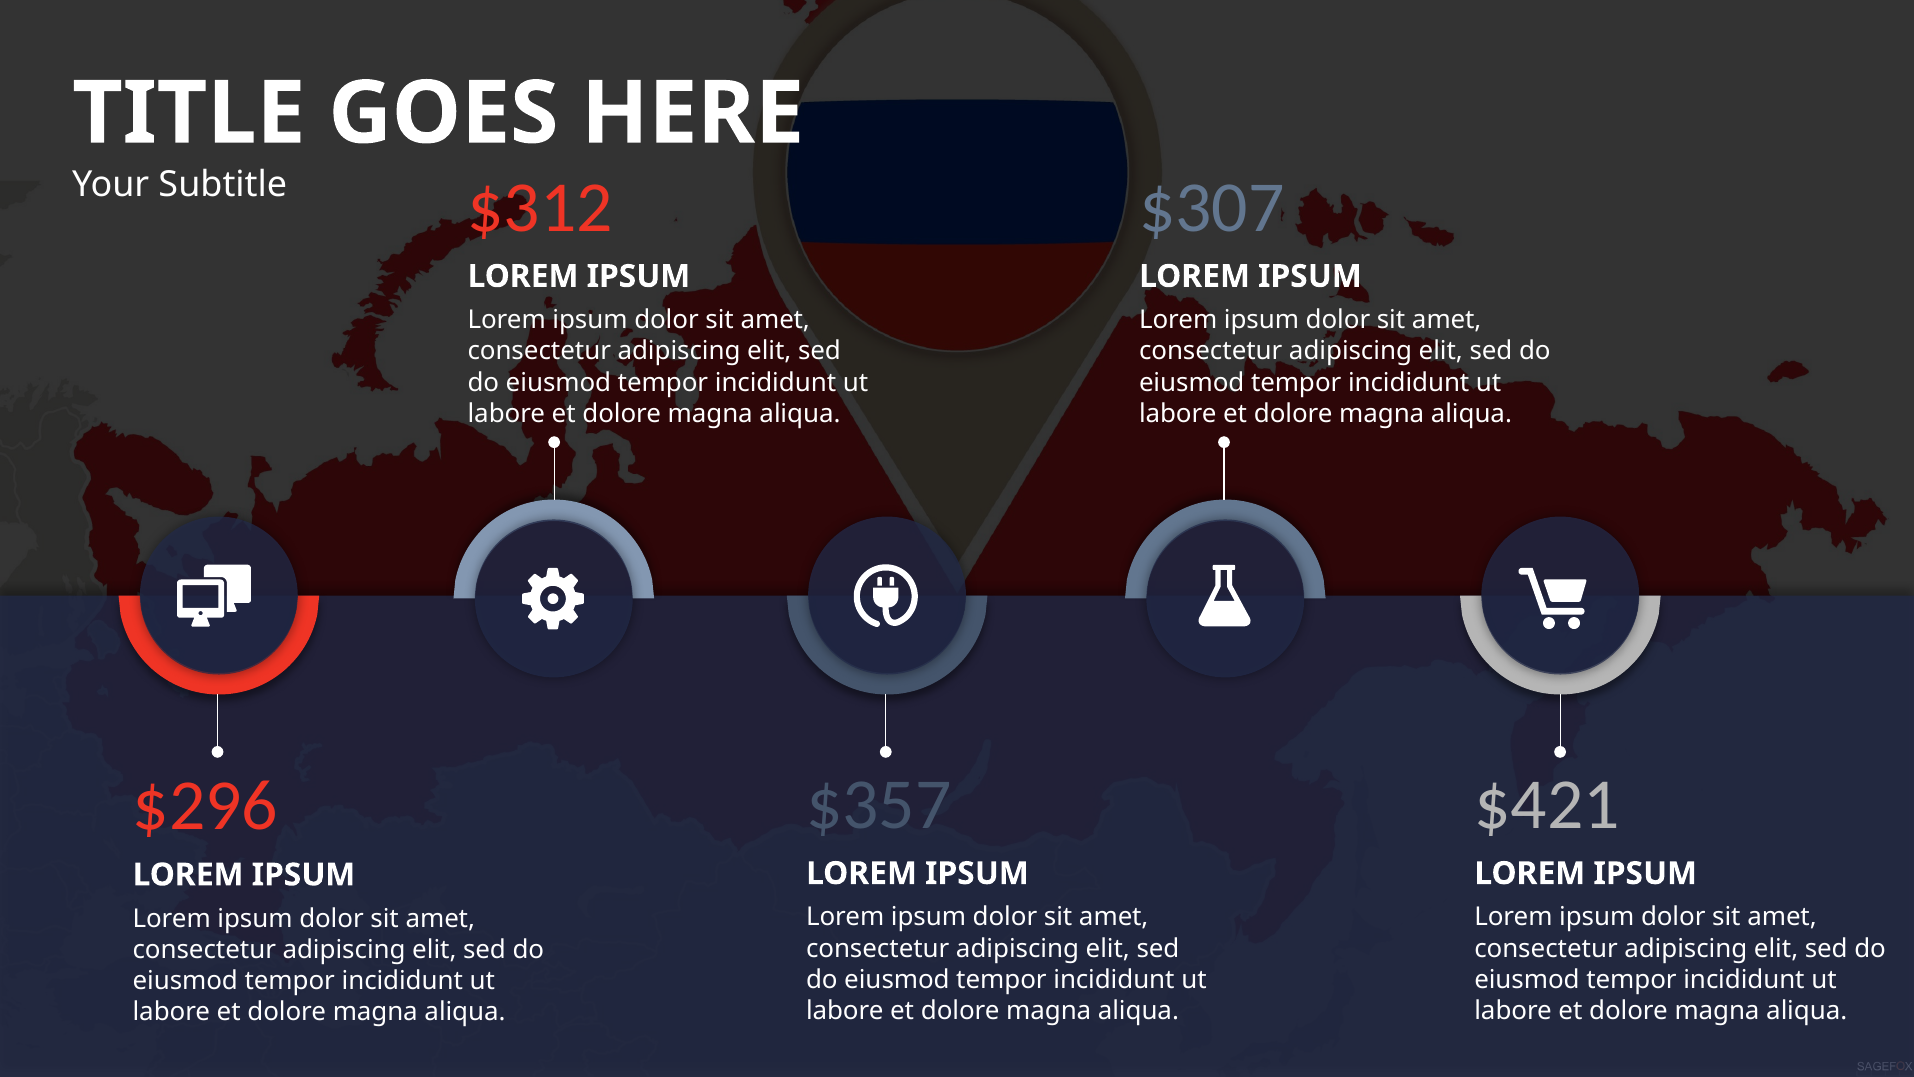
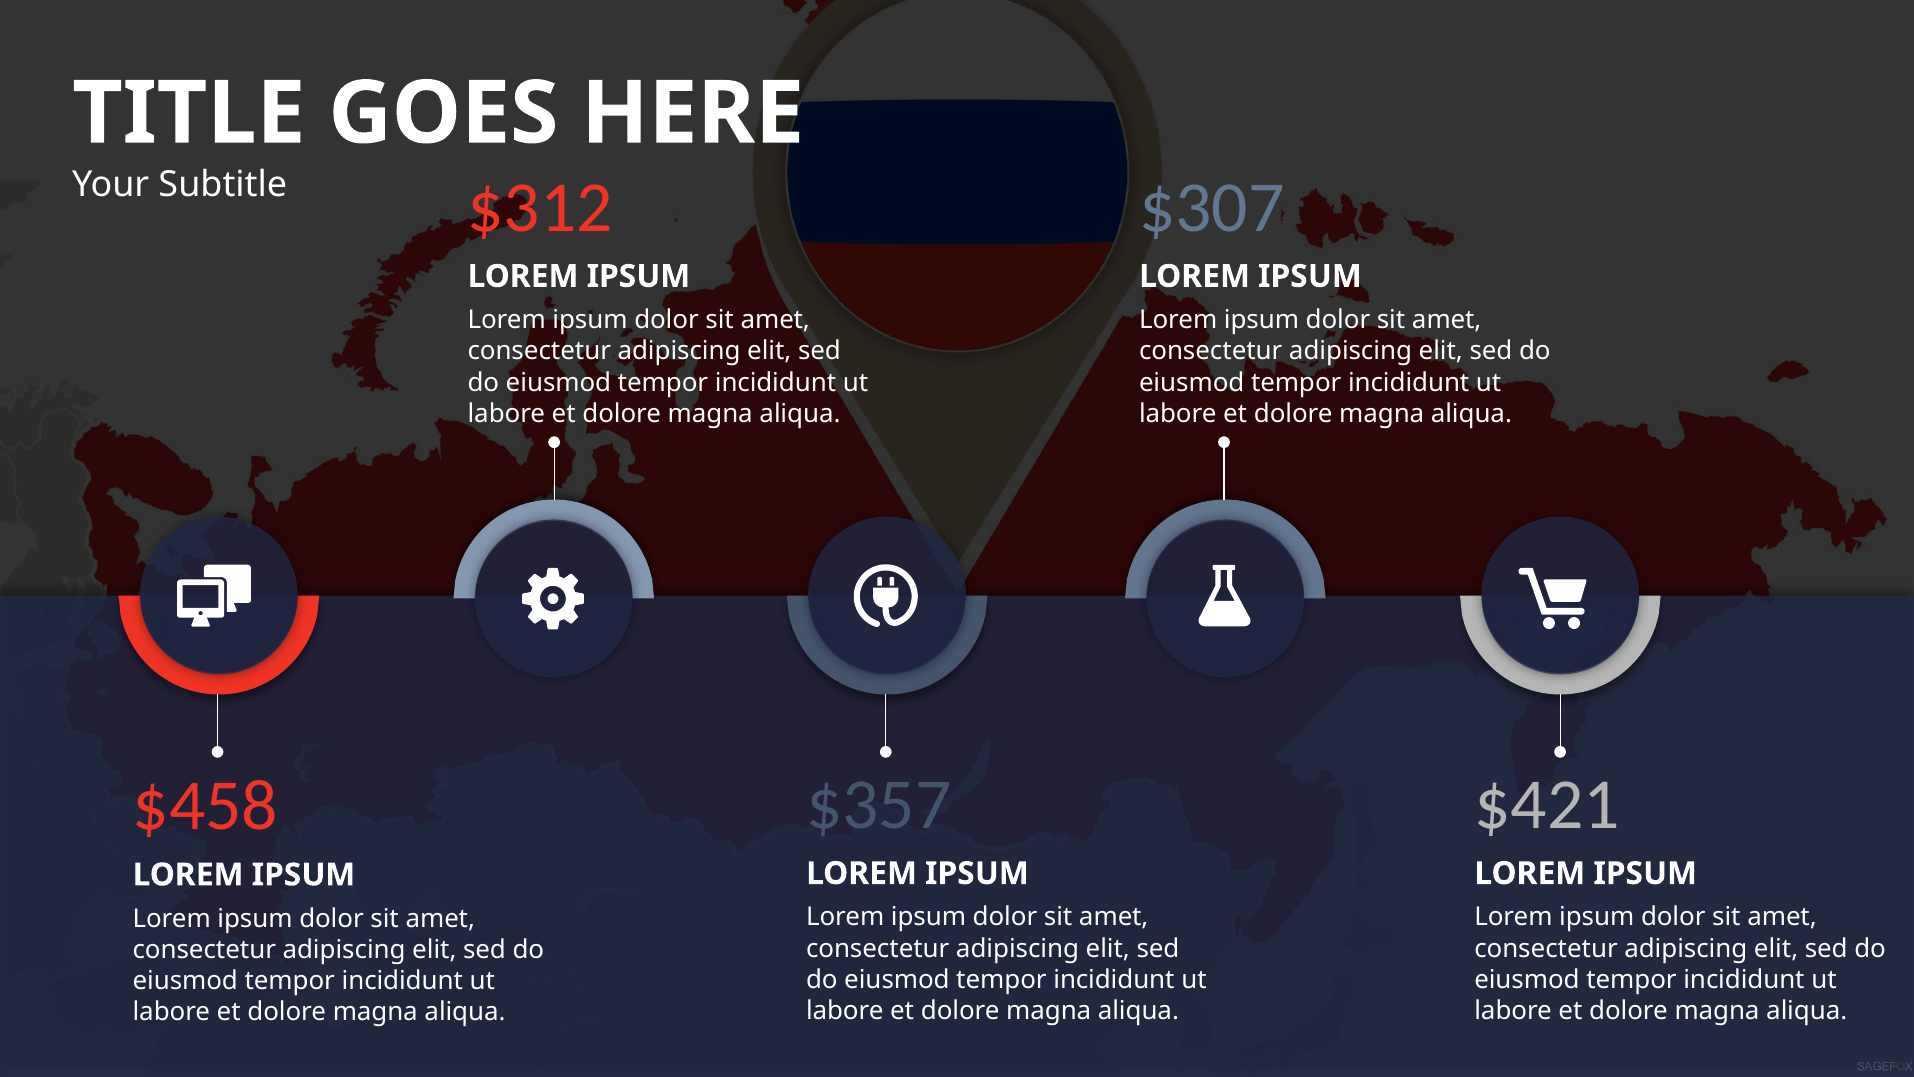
$296: $296 -> $458
